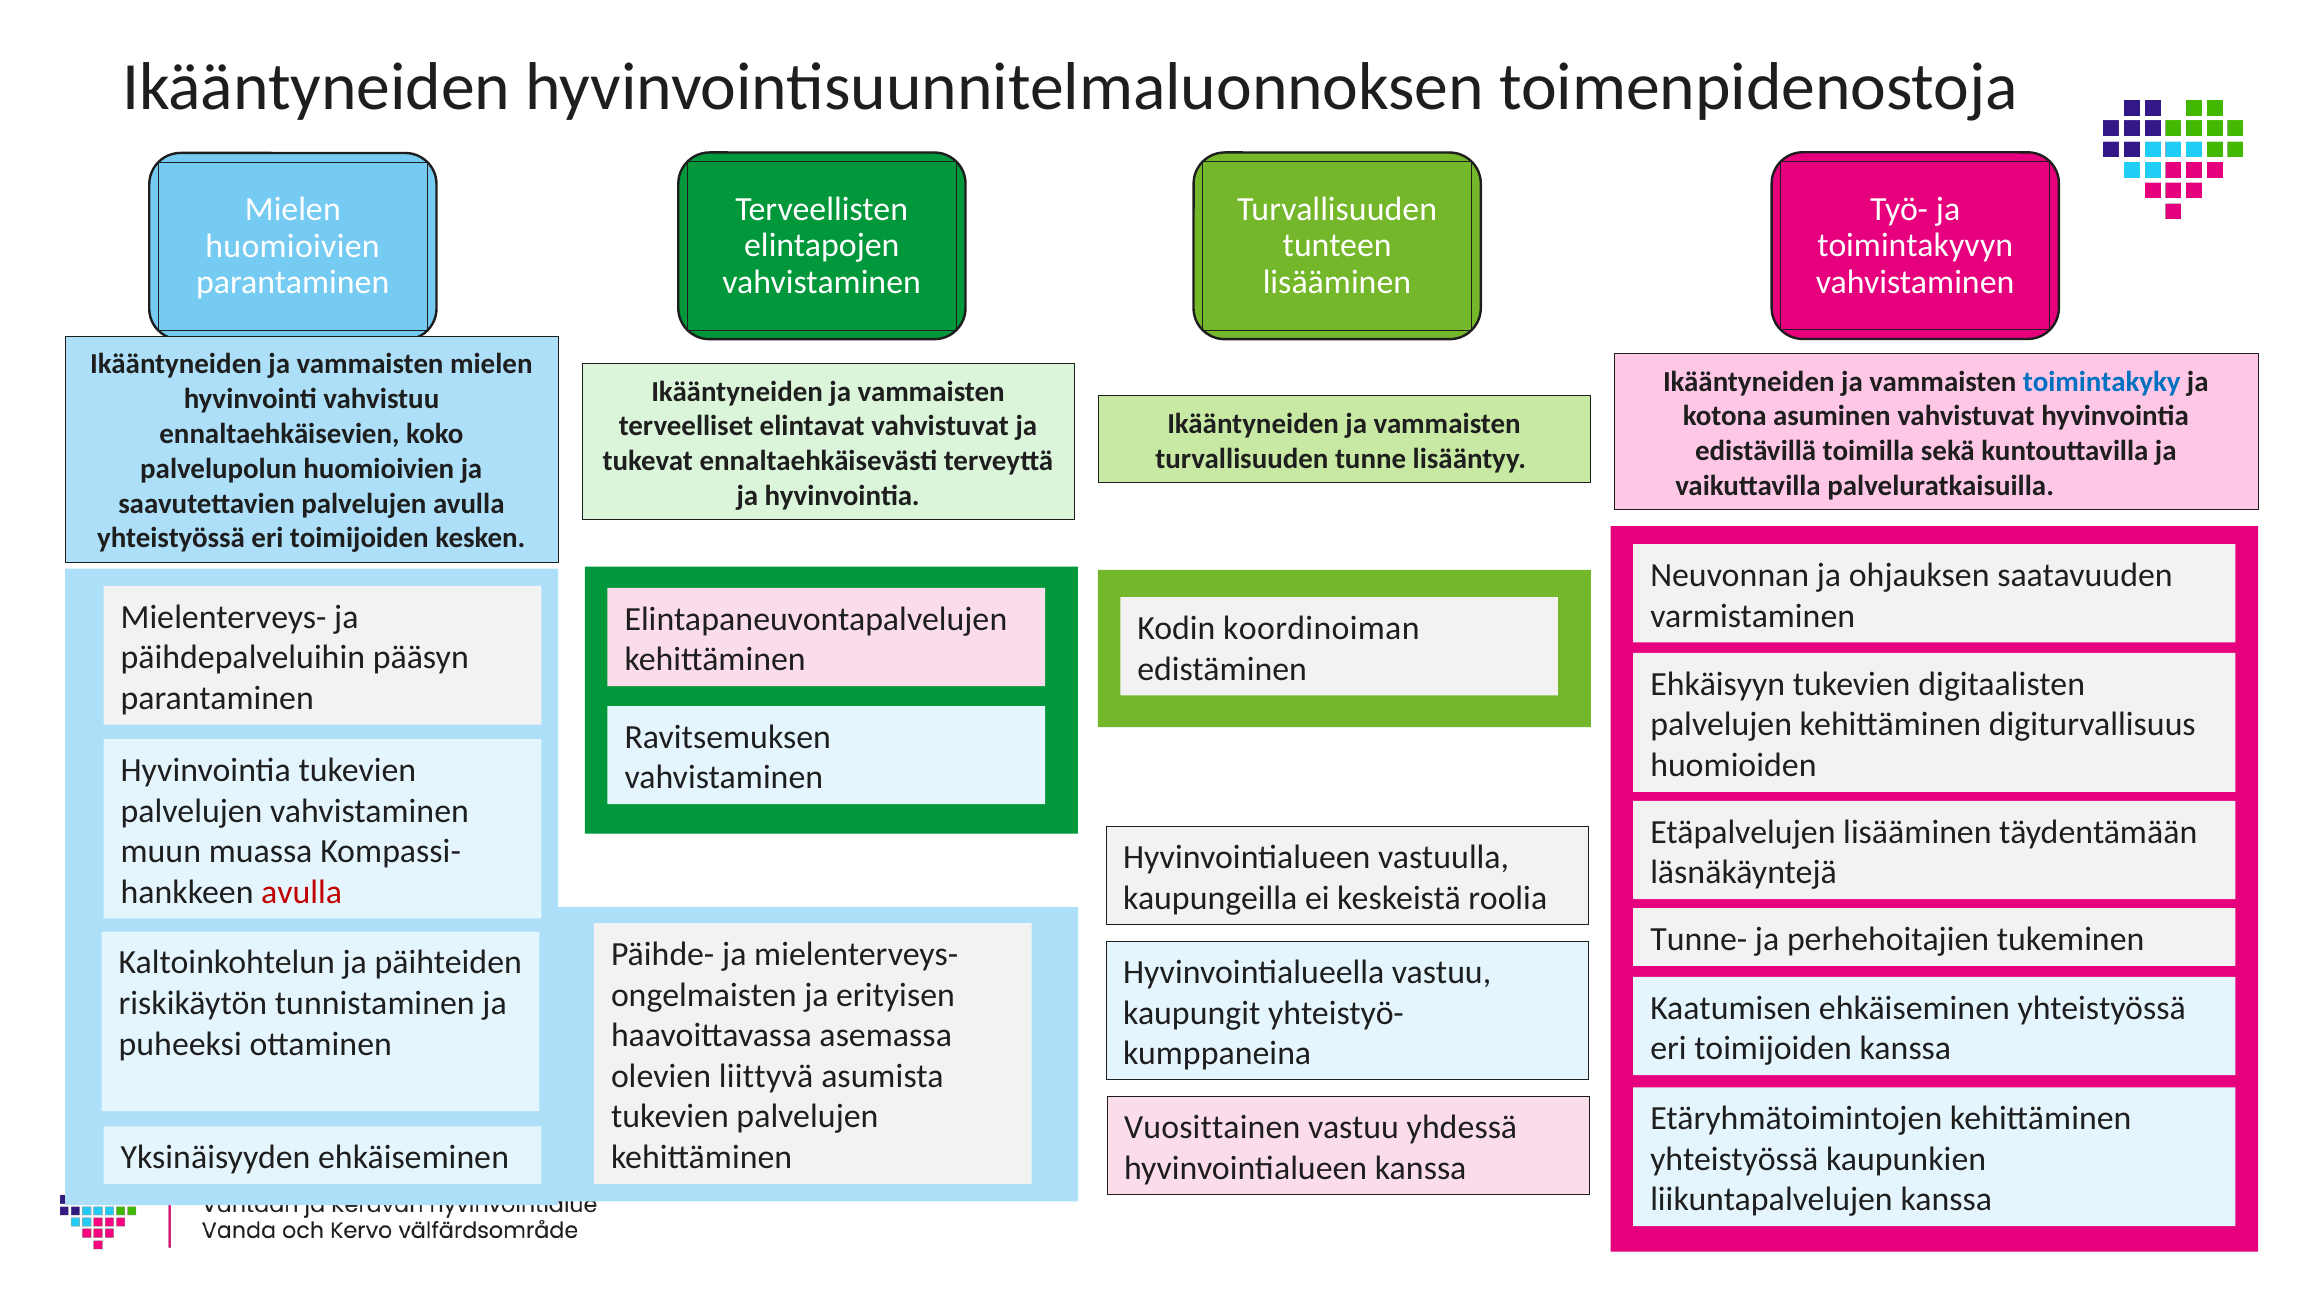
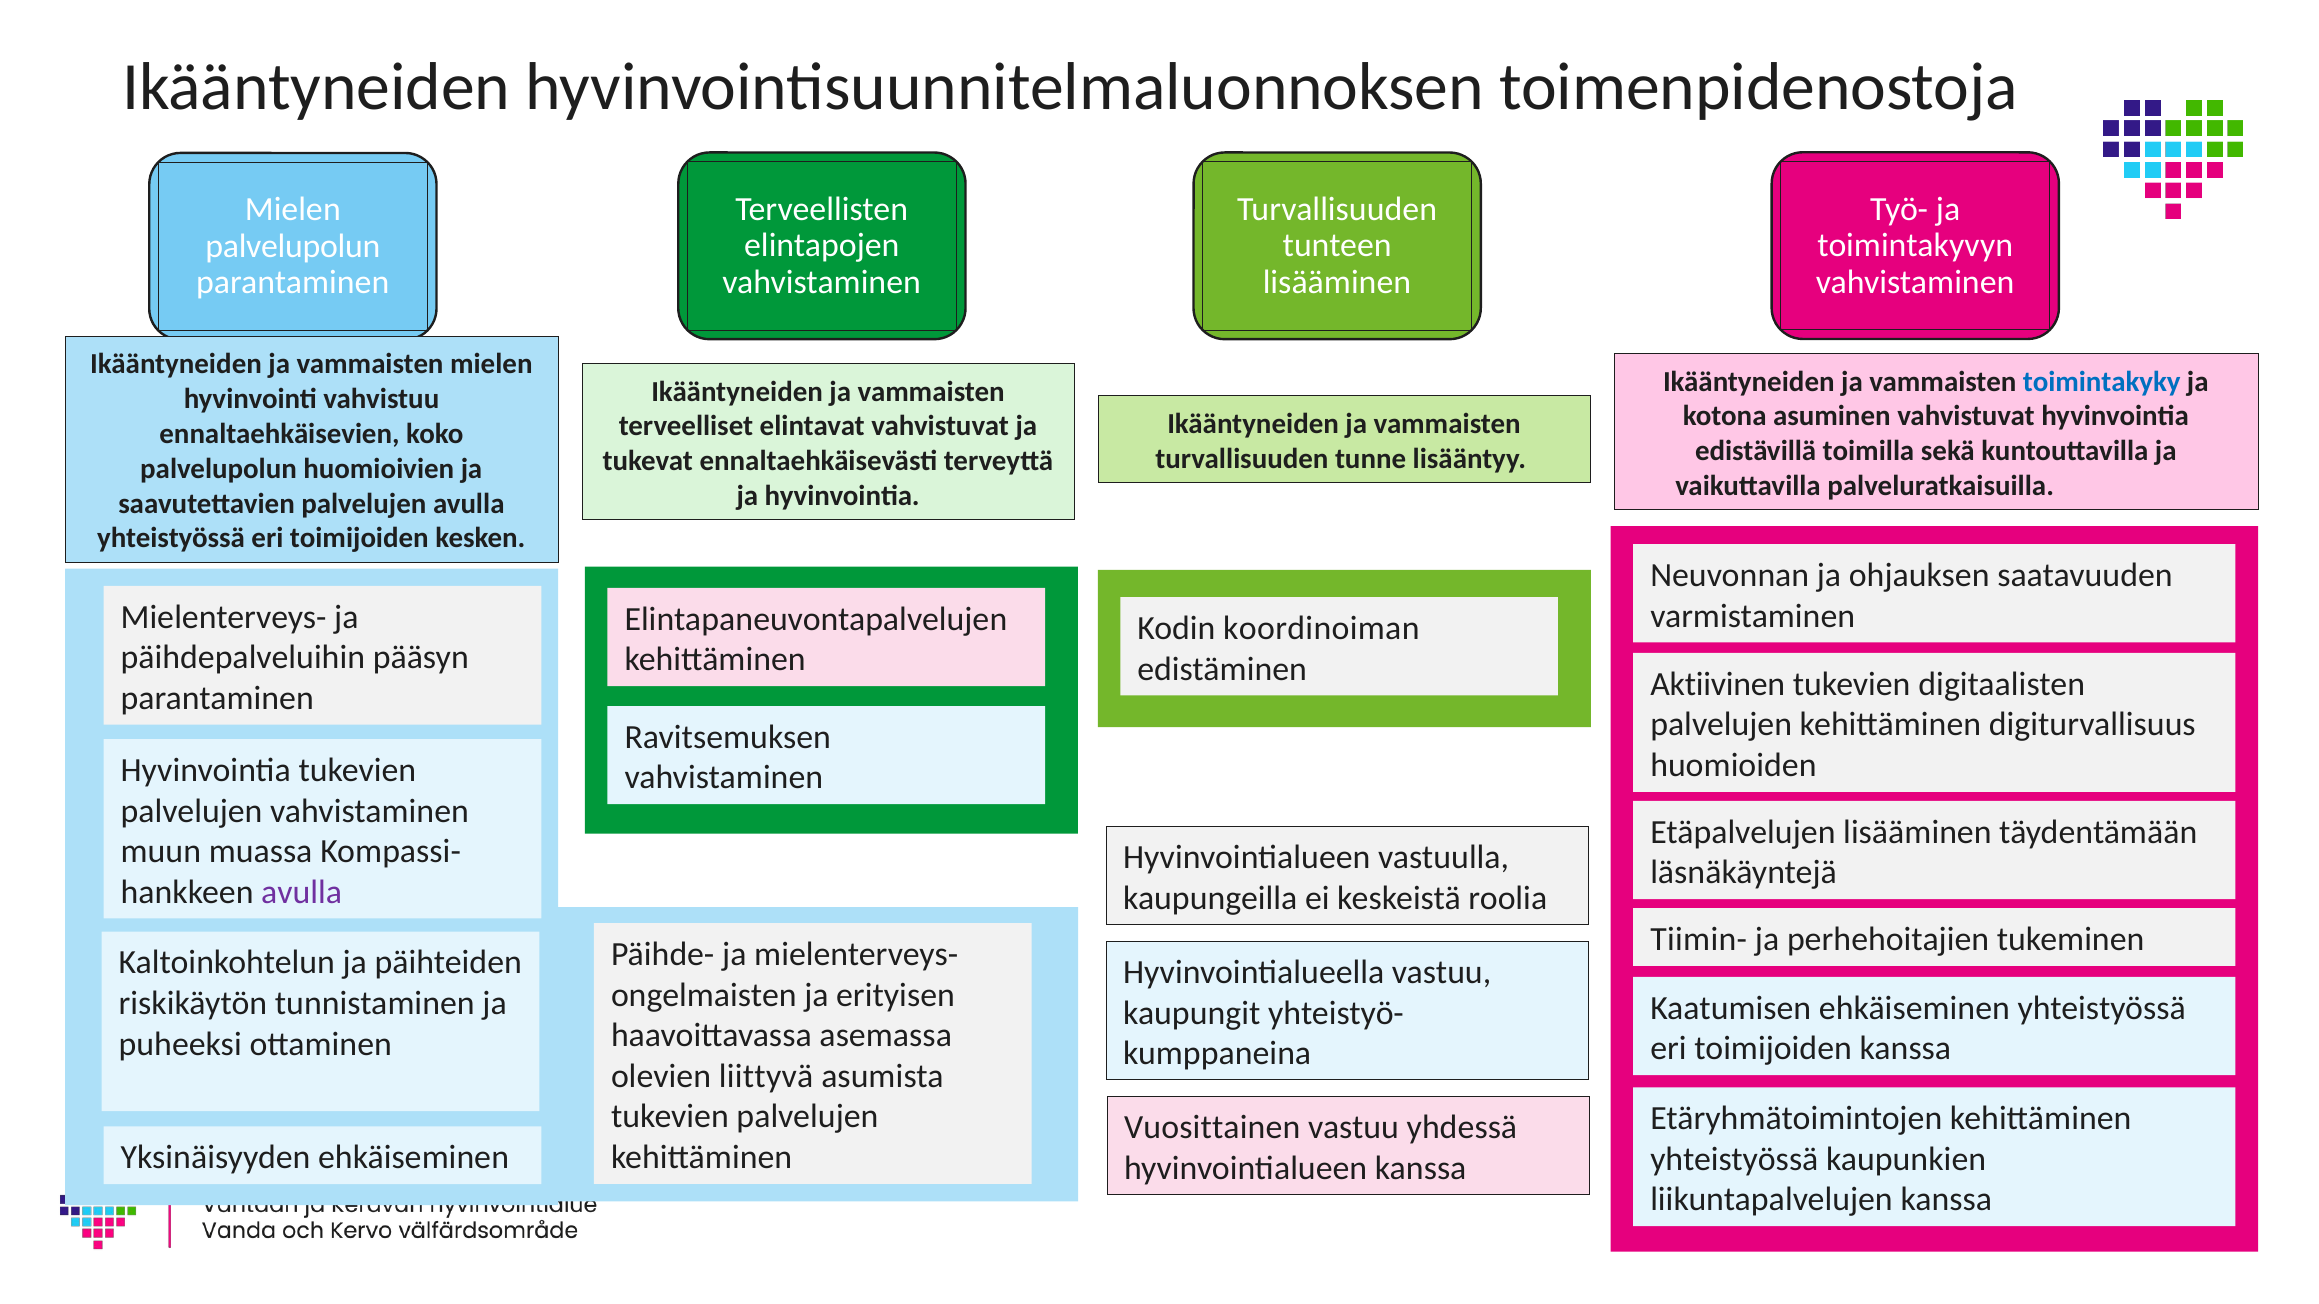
huomioivien at (293, 246): huomioivien -> palvelupolun
Ehkäisyyn: Ehkäisyyn -> Aktiivinen
avulla at (302, 892) colour: red -> purple
Tunne-: Tunne- -> Tiimin-
